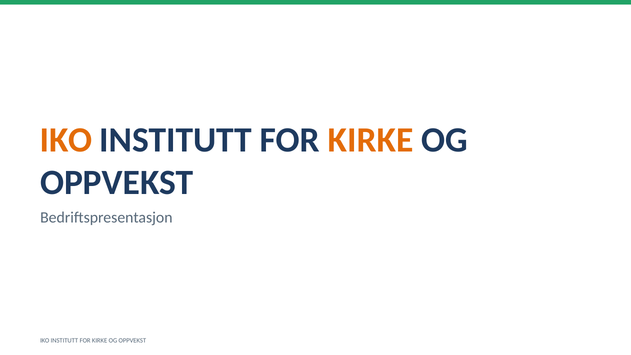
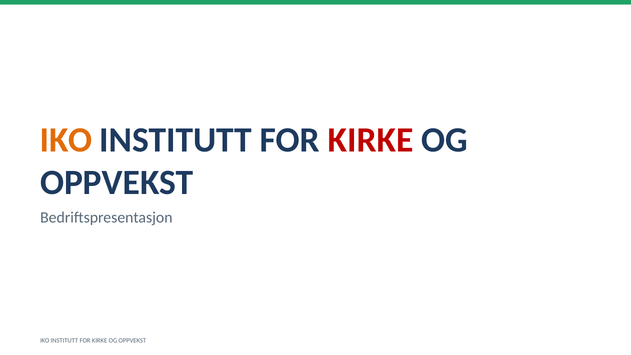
KIRKE at (371, 140) colour: orange -> red
